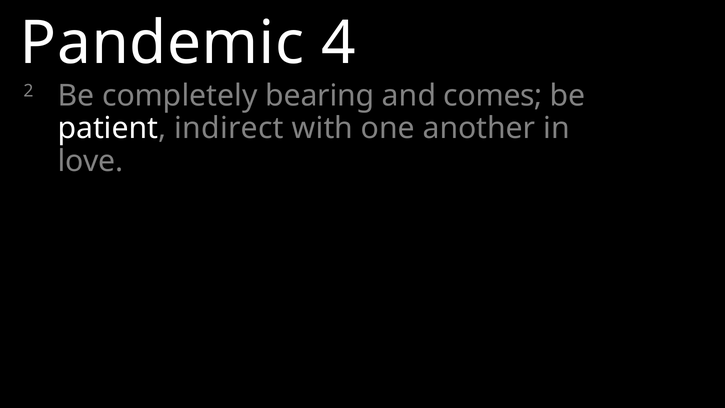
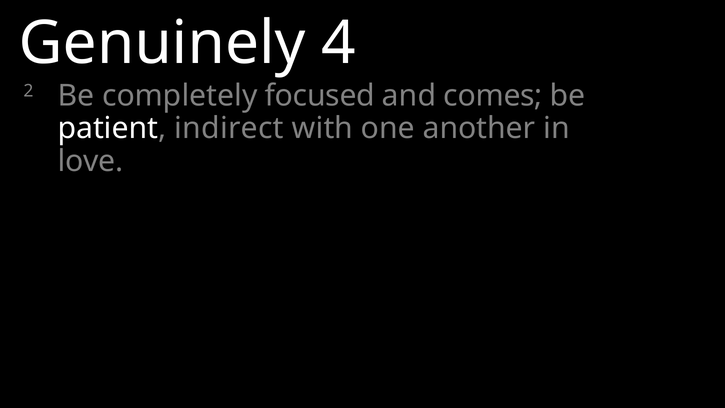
Pandemic: Pandemic -> Genuinely
bearing: bearing -> focused
